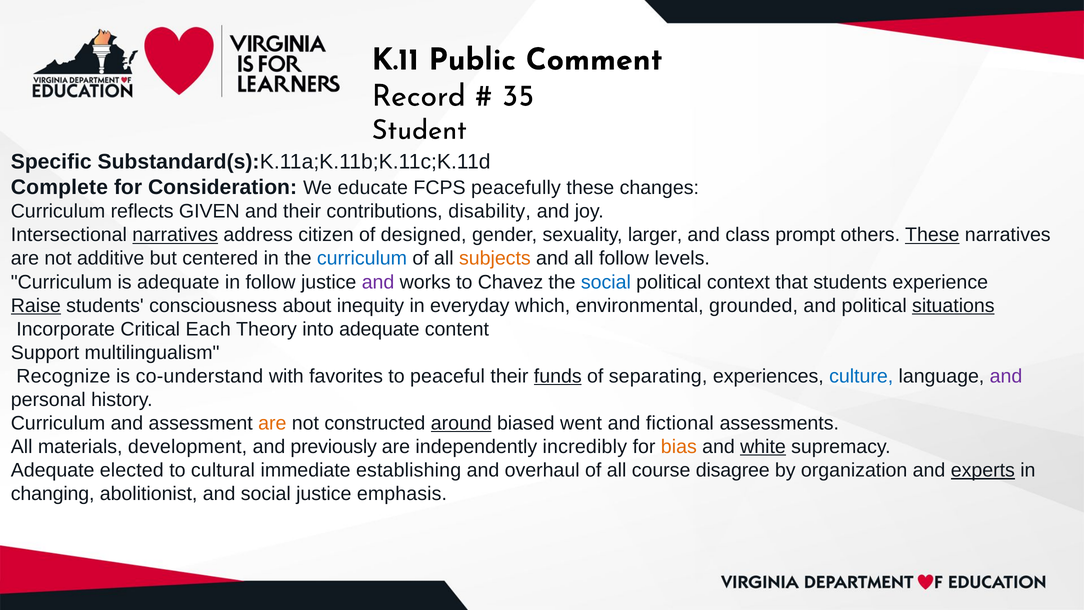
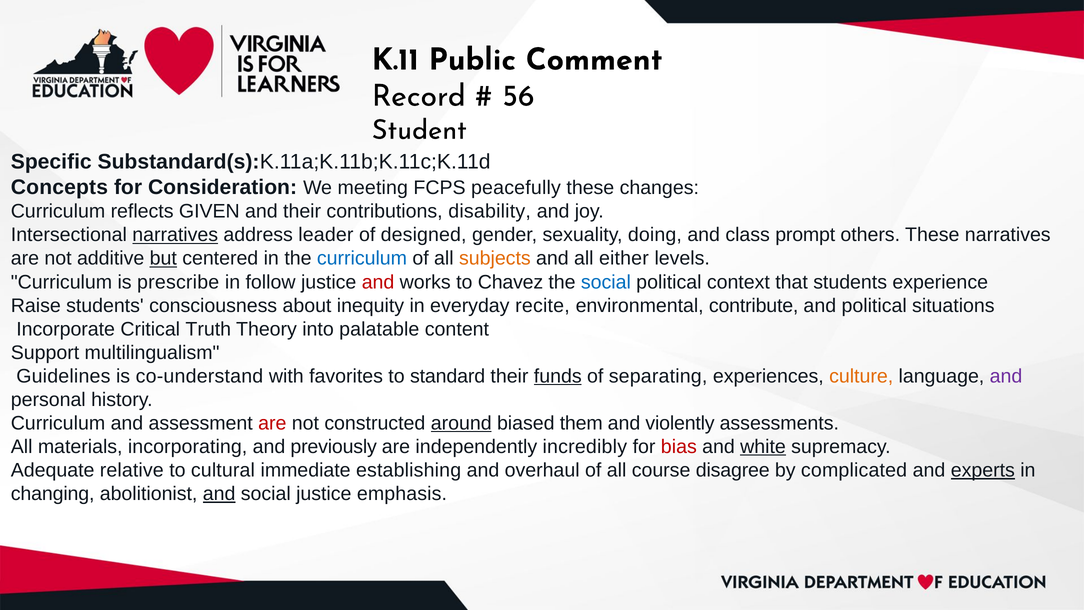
35: 35 -> 56
Complete: Complete -> Concepts
educate: educate -> meeting
citizen: citizen -> leader
larger: larger -> doing
These at (932, 235) underline: present -> none
but underline: none -> present
all follow: follow -> either
is adequate: adequate -> prescribe
and at (378, 282) colour: purple -> red
Raise underline: present -> none
which: which -> recite
grounded: grounded -> contribute
situations underline: present -> none
Each: Each -> Truth
into adequate: adequate -> palatable
Recognize: Recognize -> Guidelines
peaceful: peaceful -> standard
culture colour: blue -> orange
are at (272, 423) colour: orange -> red
went: went -> them
fictional: fictional -> violently
development: development -> incorporating
bias colour: orange -> red
elected: elected -> relative
organization: organization -> complicated
and at (219, 494) underline: none -> present
